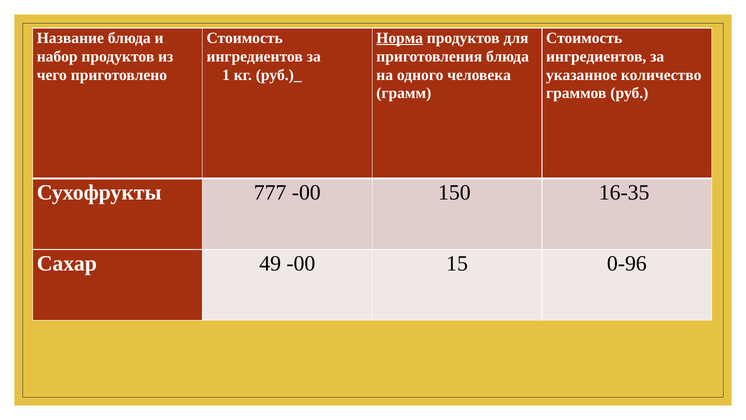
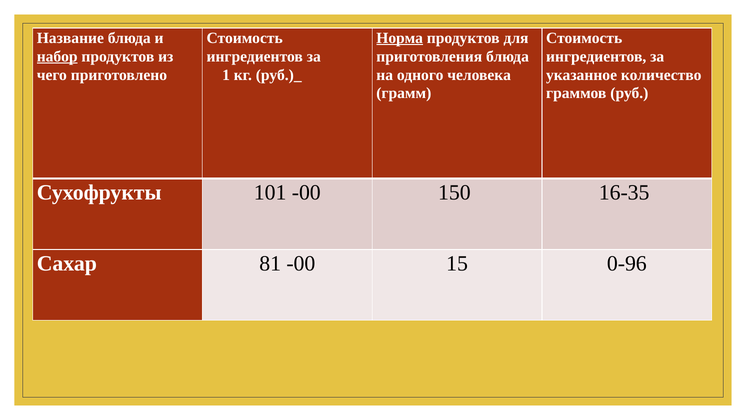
набор underline: none -> present
777: 777 -> 101
49: 49 -> 81
